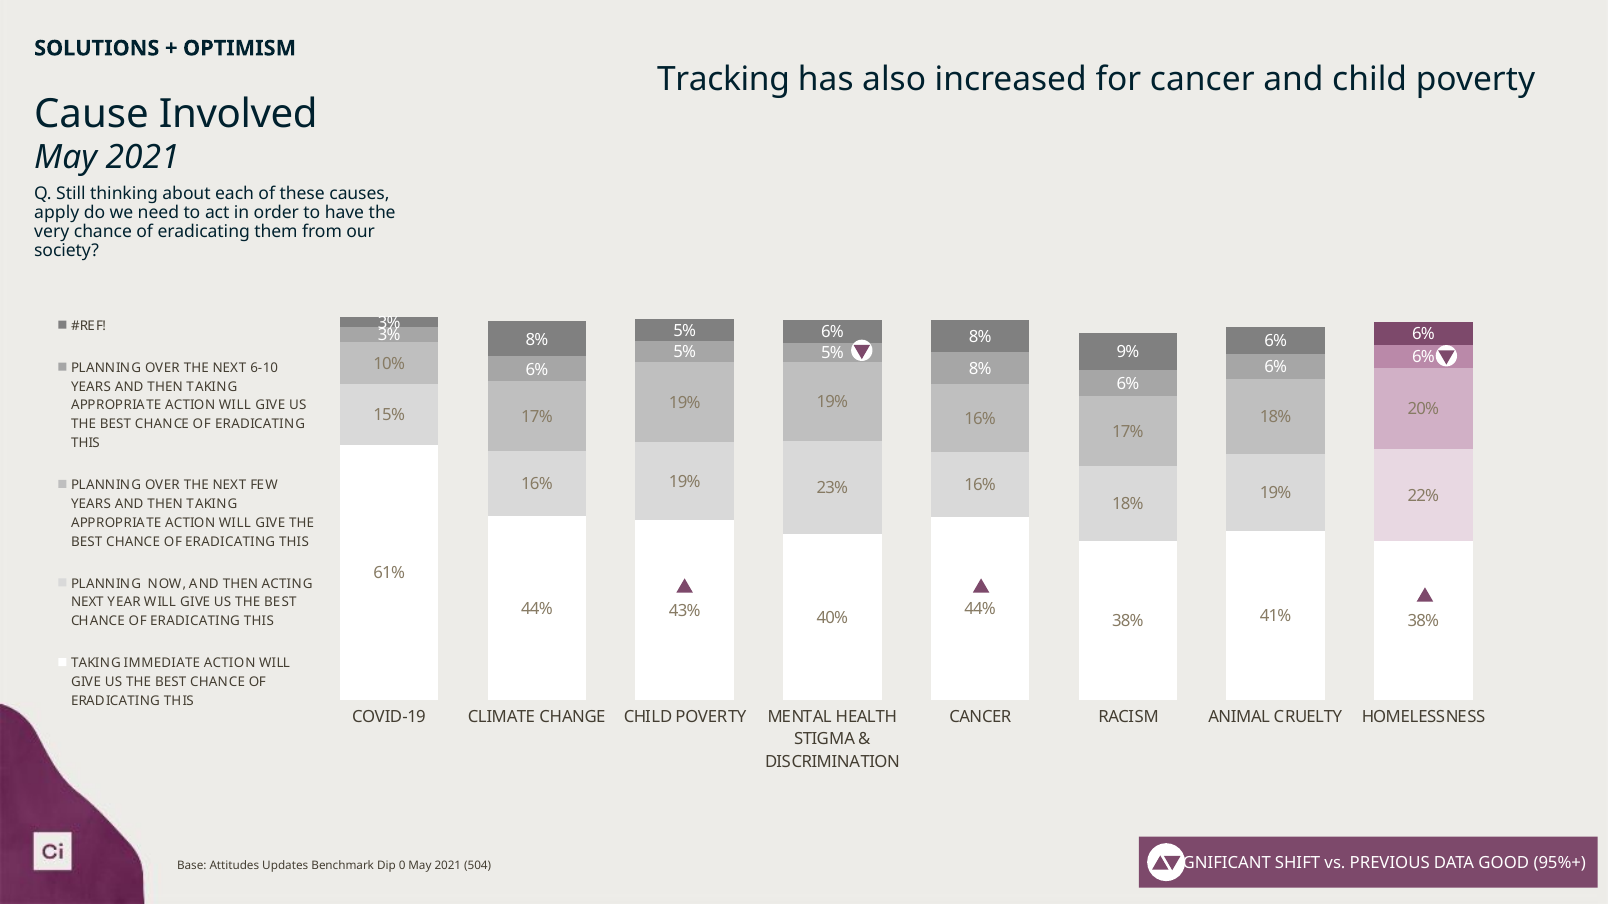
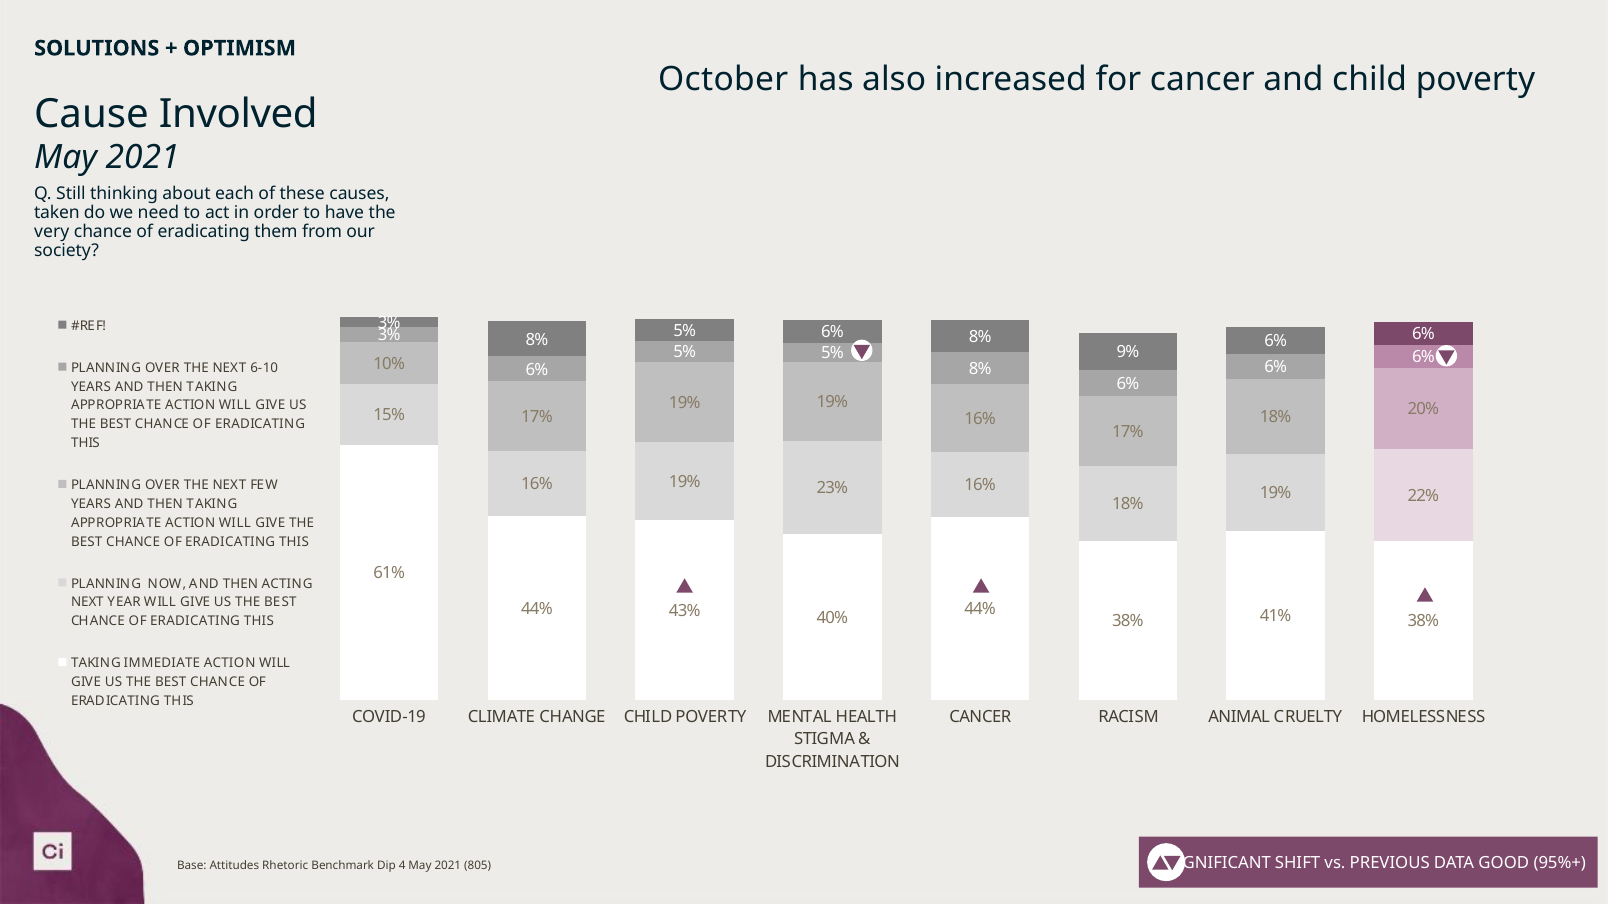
Tracking: Tracking -> October
apply: apply -> taken
Updates: Updates -> Rhetoric
0: 0 -> 4
504: 504 -> 805
